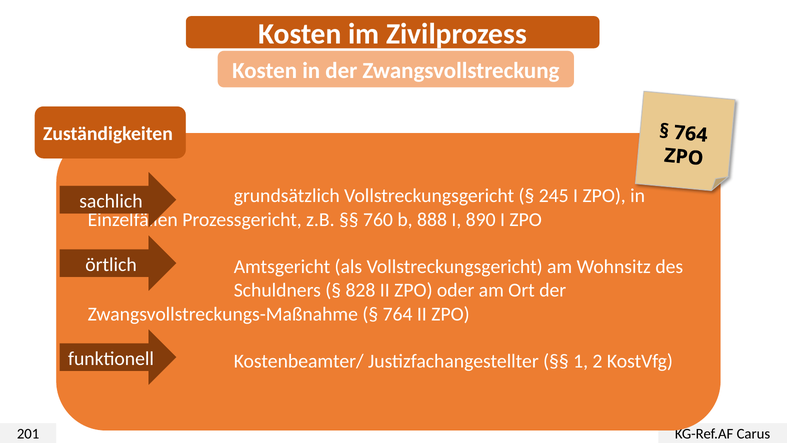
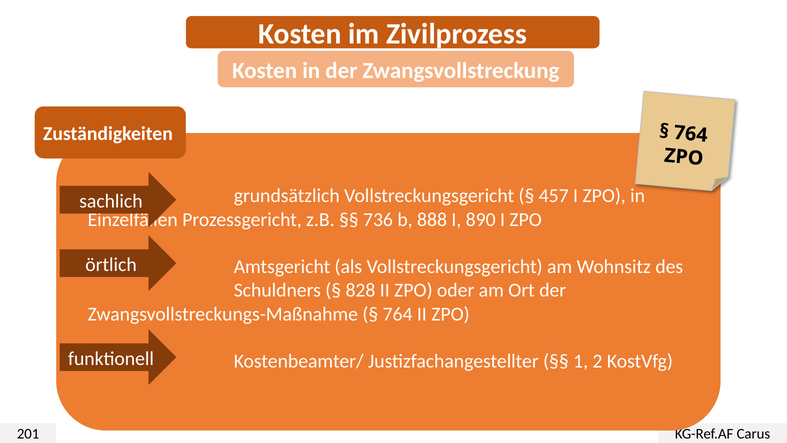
245: 245 -> 457
760: 760 -> 736
